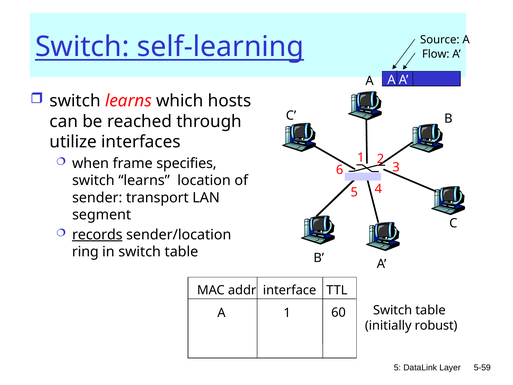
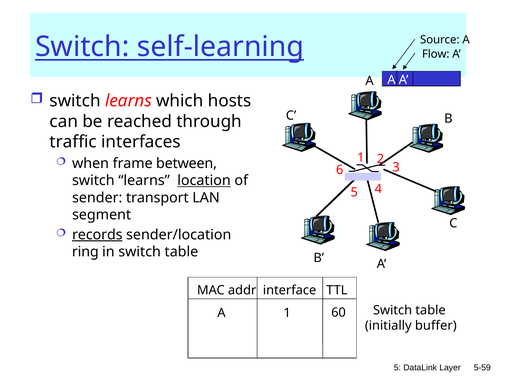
utilize: utilize -> traffic
specifies: specifies -> between
location underline: none -> present
robust: robust -> buffer
